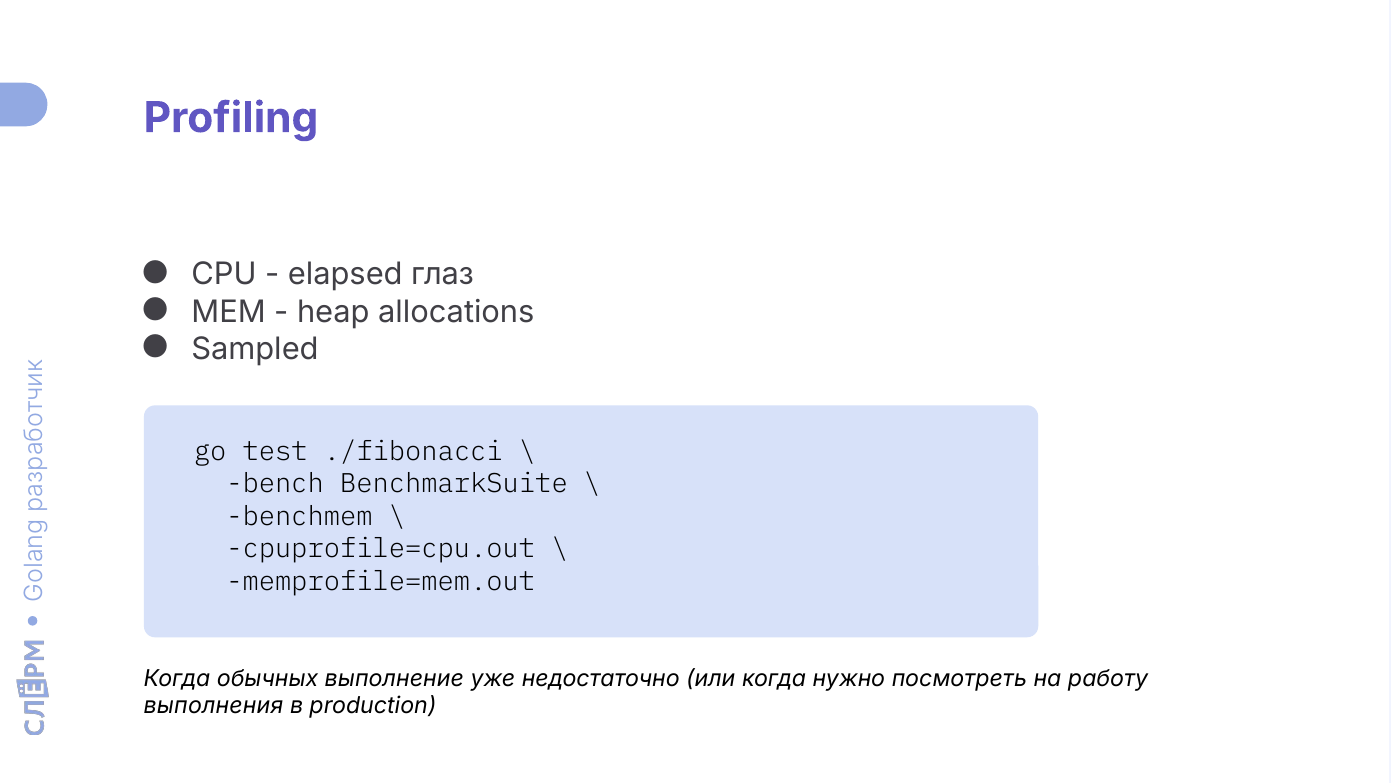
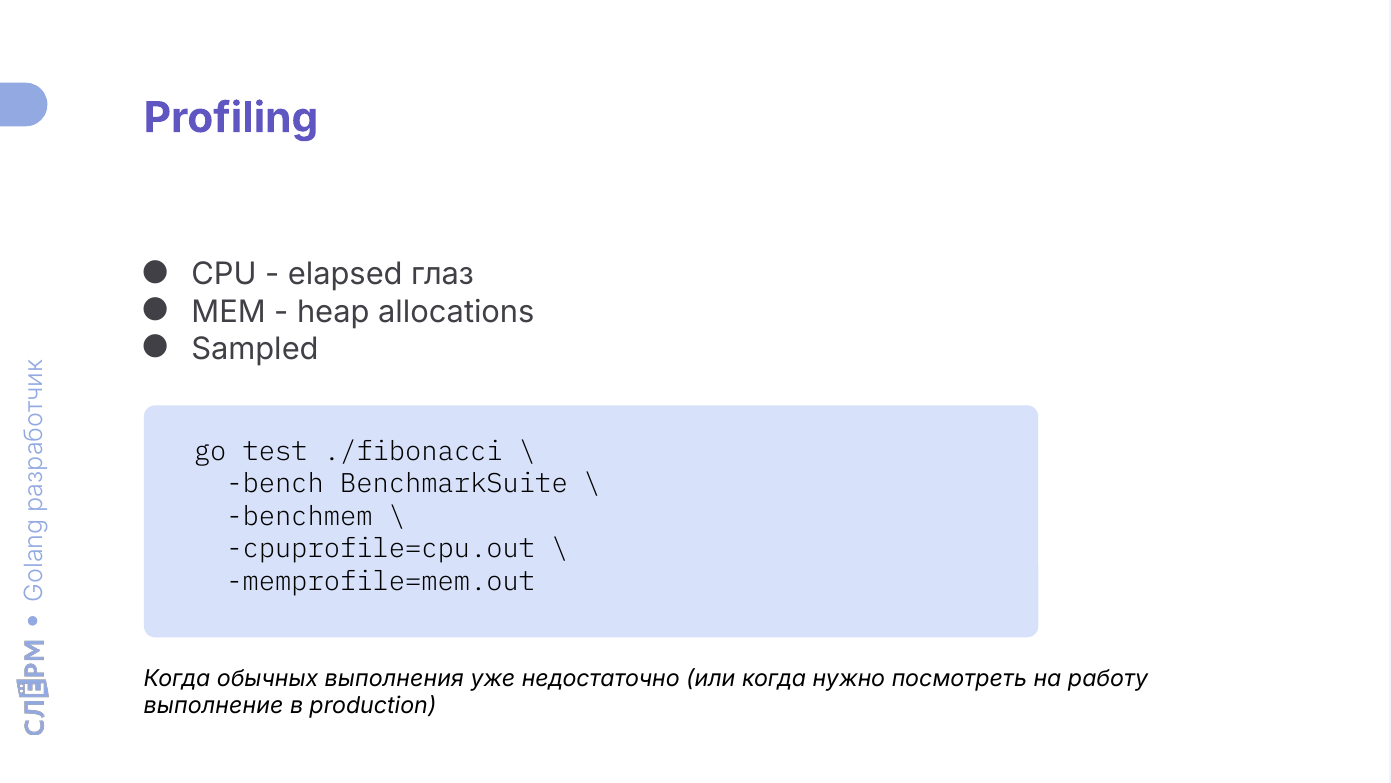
выполнение: выполнение -> выполнения
выполнения: выполнения -> выполнение
